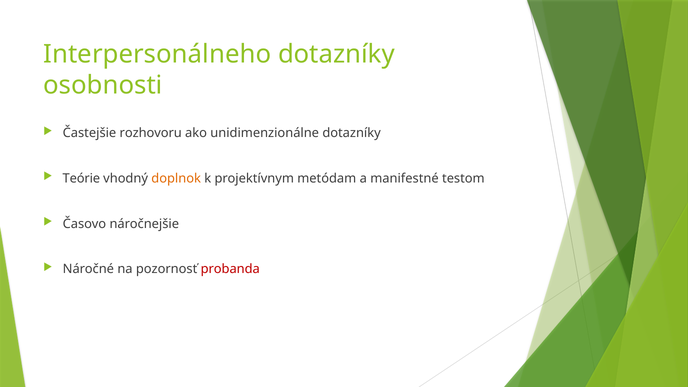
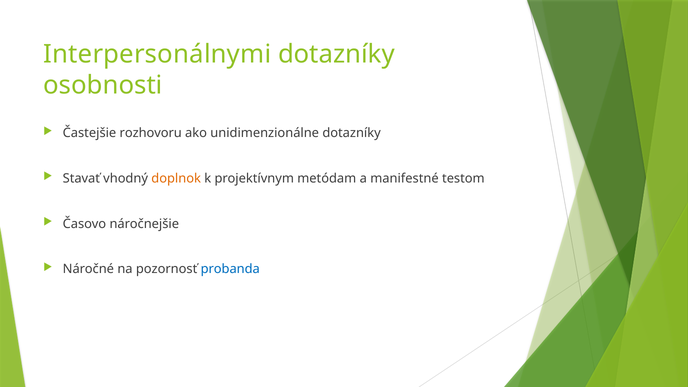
Interpersonálneho: Interpersonálneho -> Interpersonálnymi
Teórie: Teórie -> Stavať
probanda colour: red -> blue
